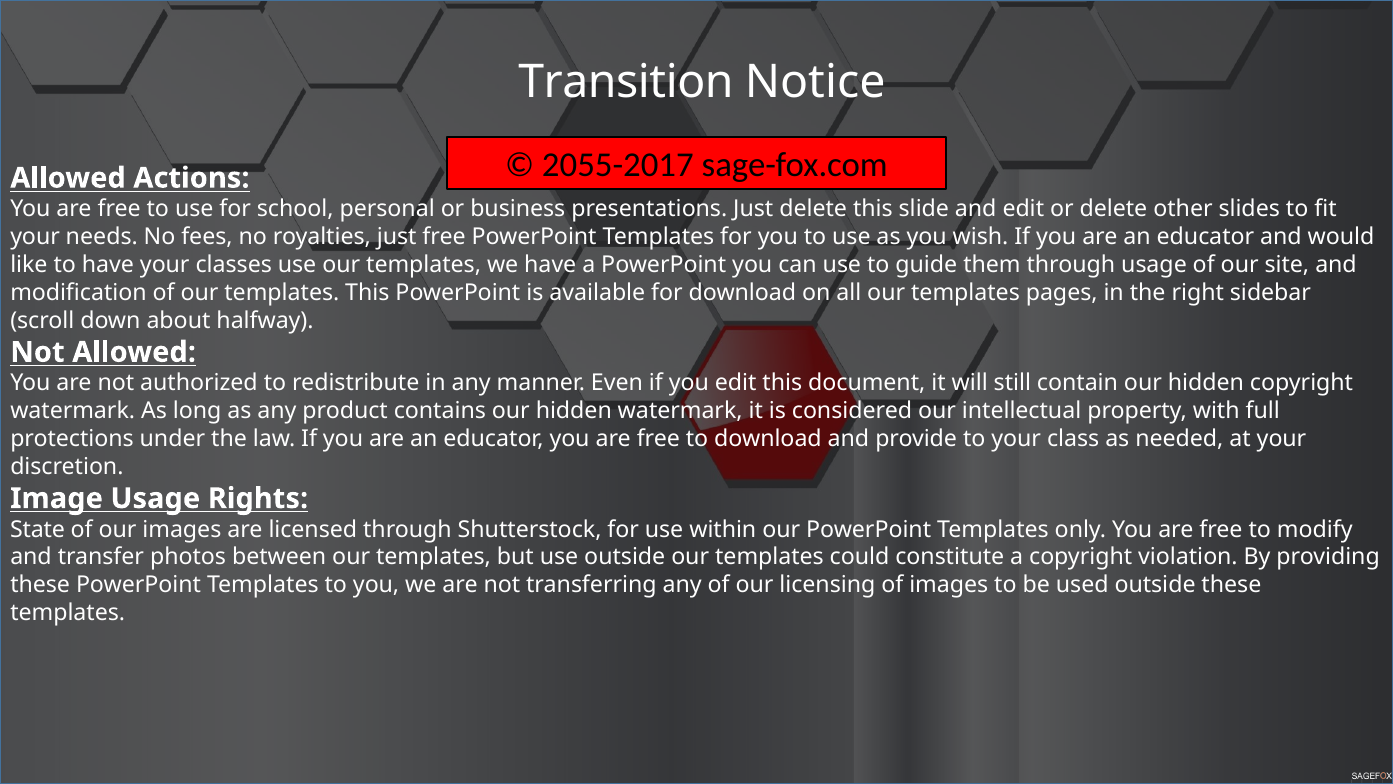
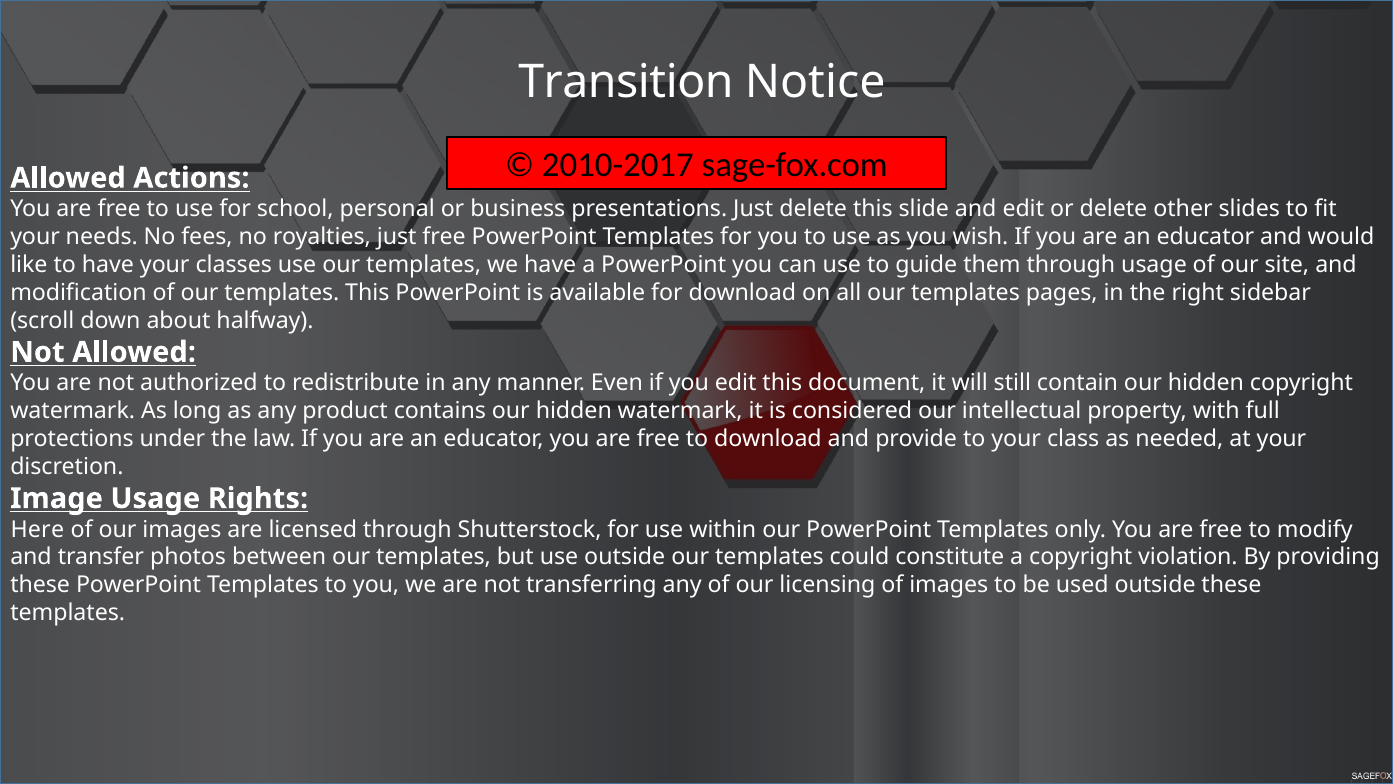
2055-2017: 2055-2017 -> 2010-2017
State: State -> Here
